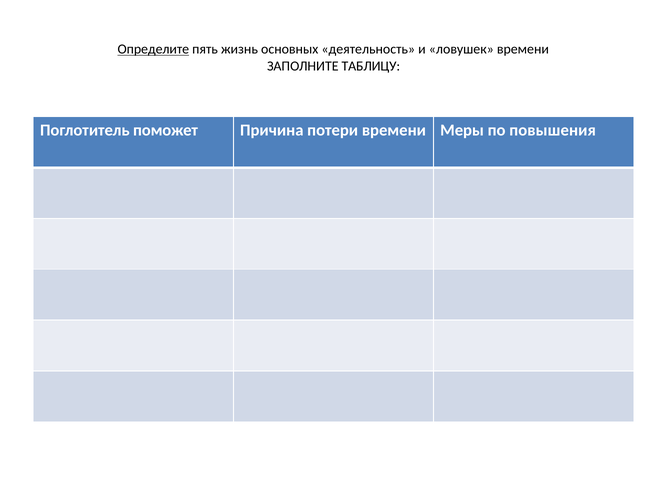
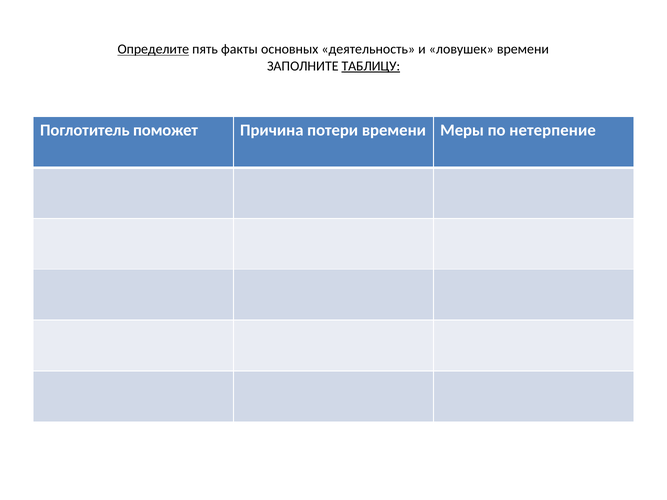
жизнь: жизнь -> факты
ТАБЛИЦУ underline: none -> present
повышения: повышения -> нетерпение
